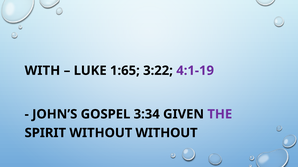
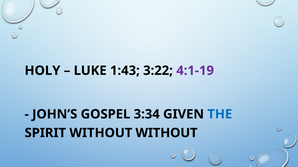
WITH: WITH -> HOLY
1:65: 1:65 -> 1:43
THE colour: purple -> blue
